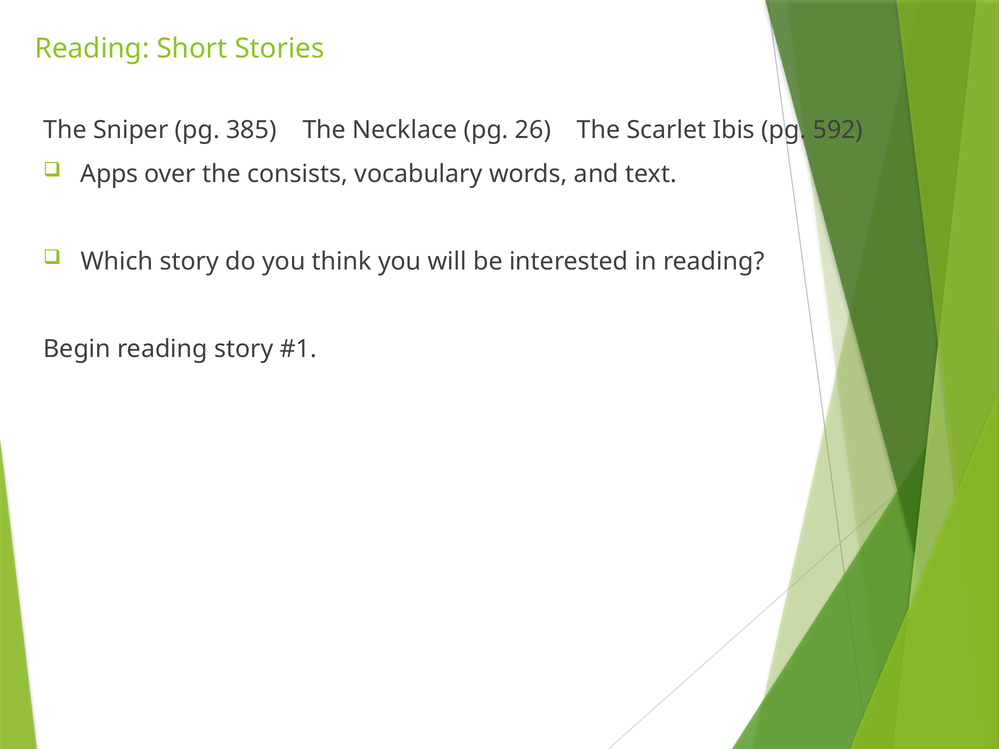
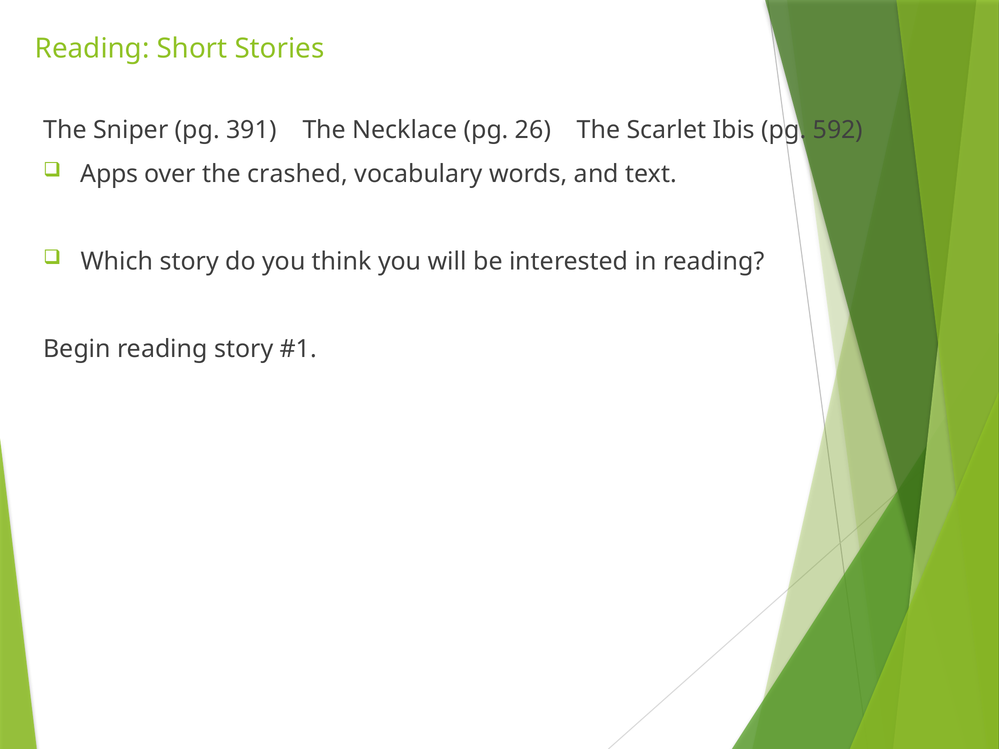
385: 385 -> 391
consists: consists -> crashed
